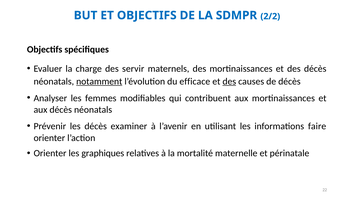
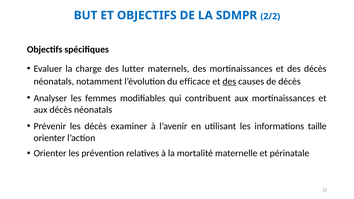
servir: servir -> lutter
notamment underline: present -> none
faire: faire -> taille
graphiques: graphiques -> prévention
